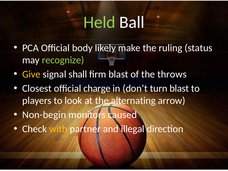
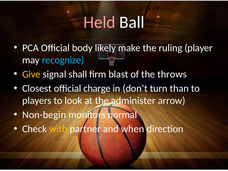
Held colour: light green -> pink
status: status -> player
recognize colour: light green -> light blue
turn blast: blast -> than
alternating: alternating -> administer
caused: caused -> normal
illegal: illegal -> when
